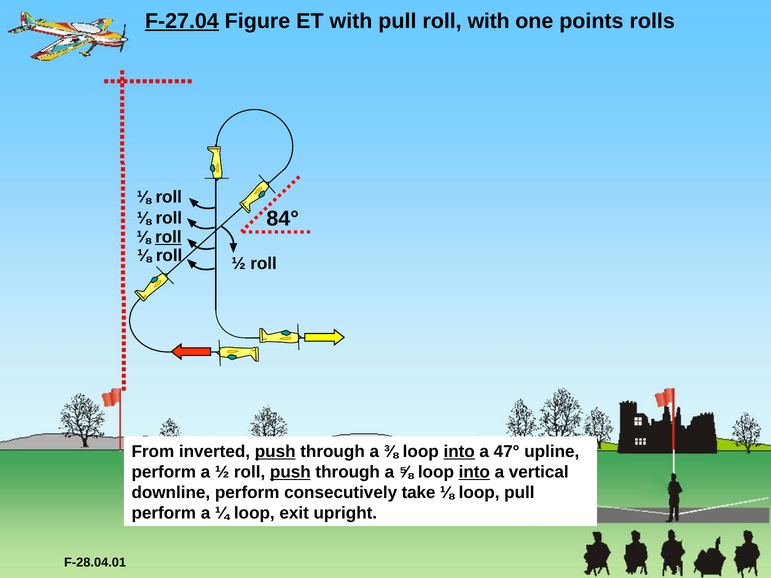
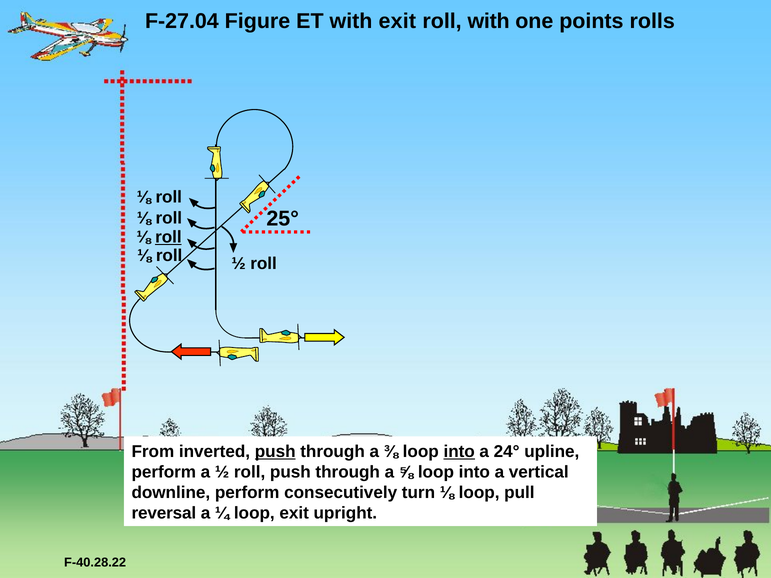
F-27.04 underline: present -> none
with pull: pull -> exit
84°: 84° -> 25°
47°: 47° -> 24°
push at (290, 472) underline: present -> none
into at (474, 472) underline: present -> none
take: take -> turn
perform at (164, 513): perform -> reversal
F-28.04.01: F-28.04.01 -> F-40.28.22
